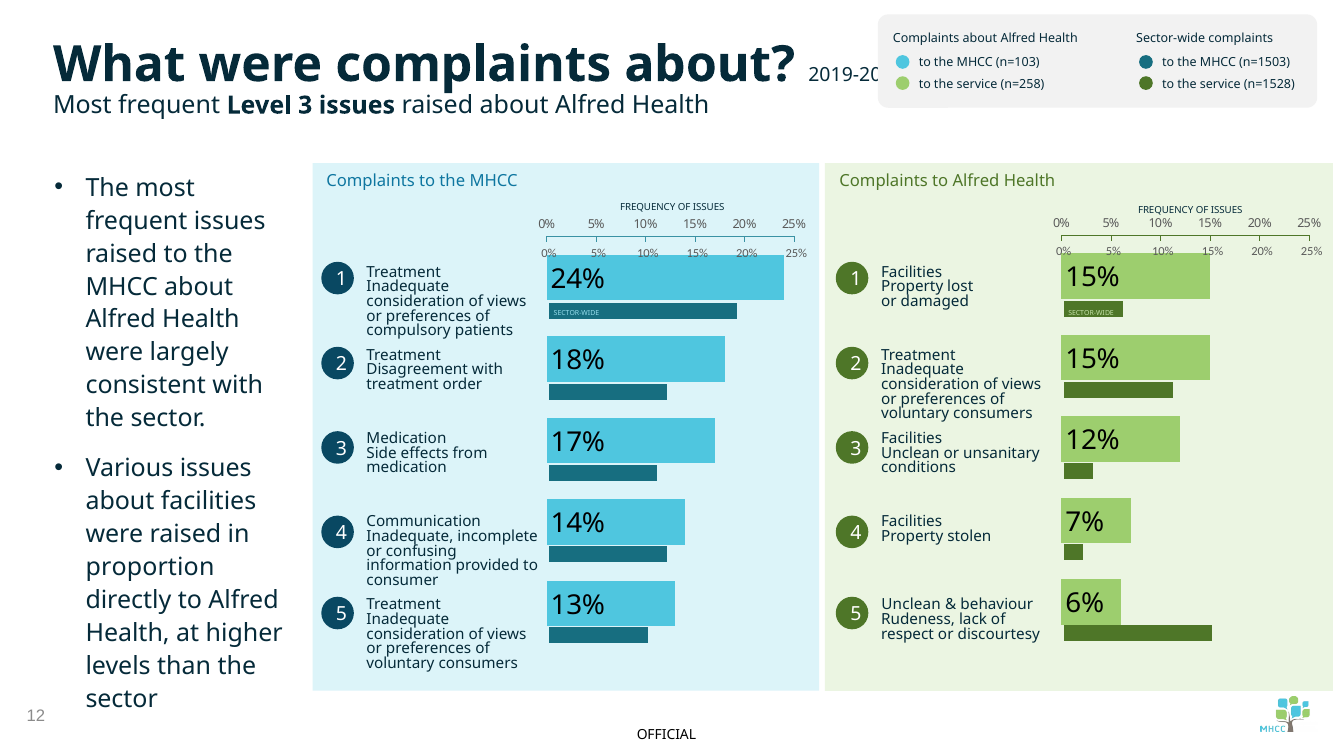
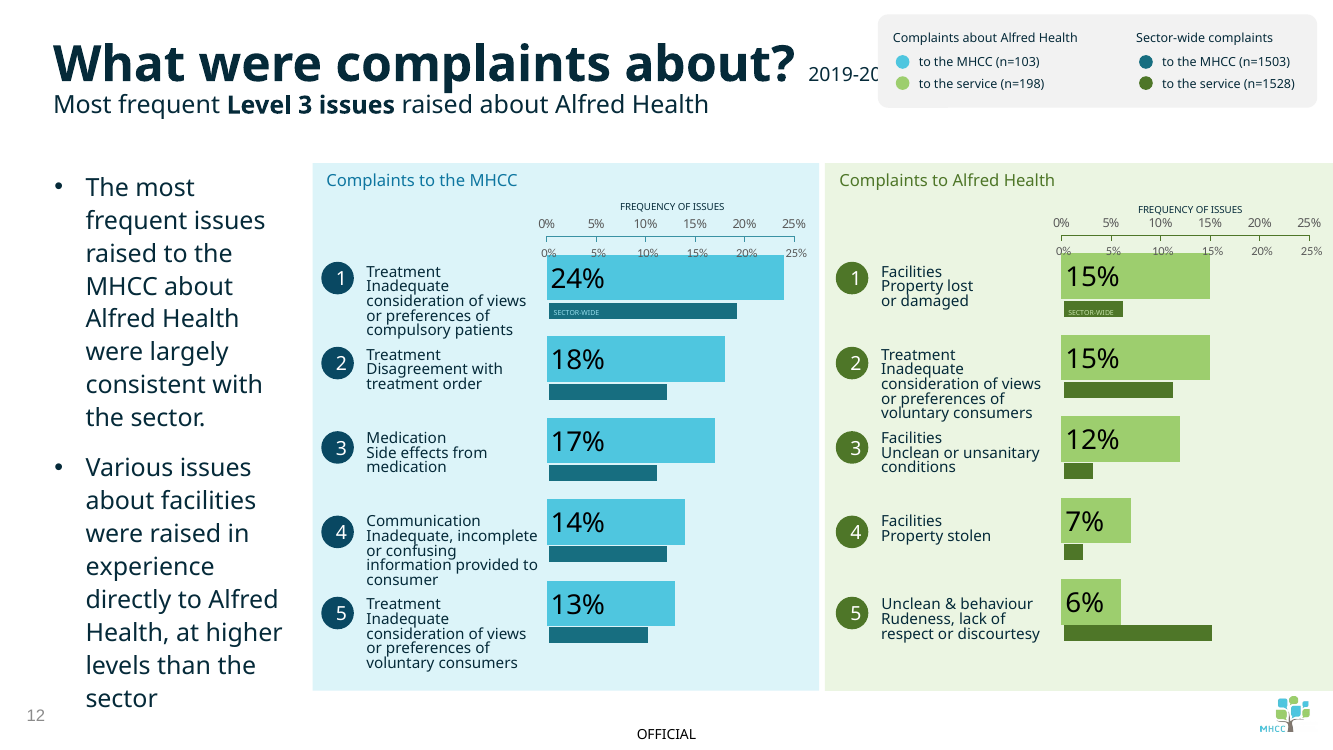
n=258: n=258 -> n=198
proportion: proportion -> experience
